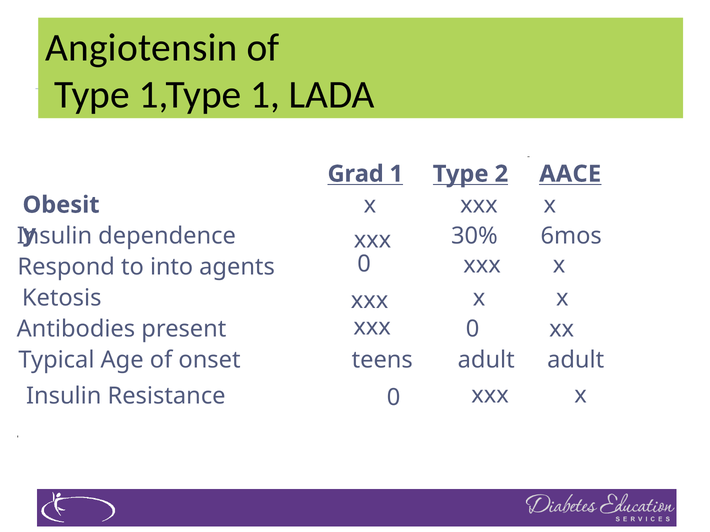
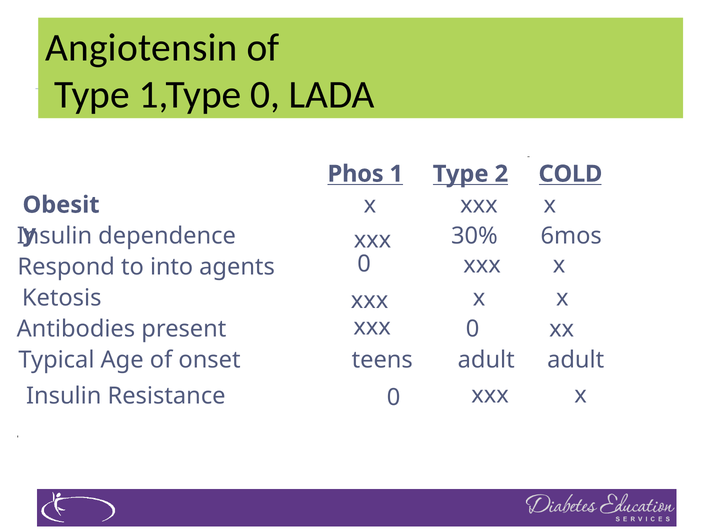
1,Type 1: 1 -> 0
Grad: Grad -> Phos
AACE: AACE -> COLD
